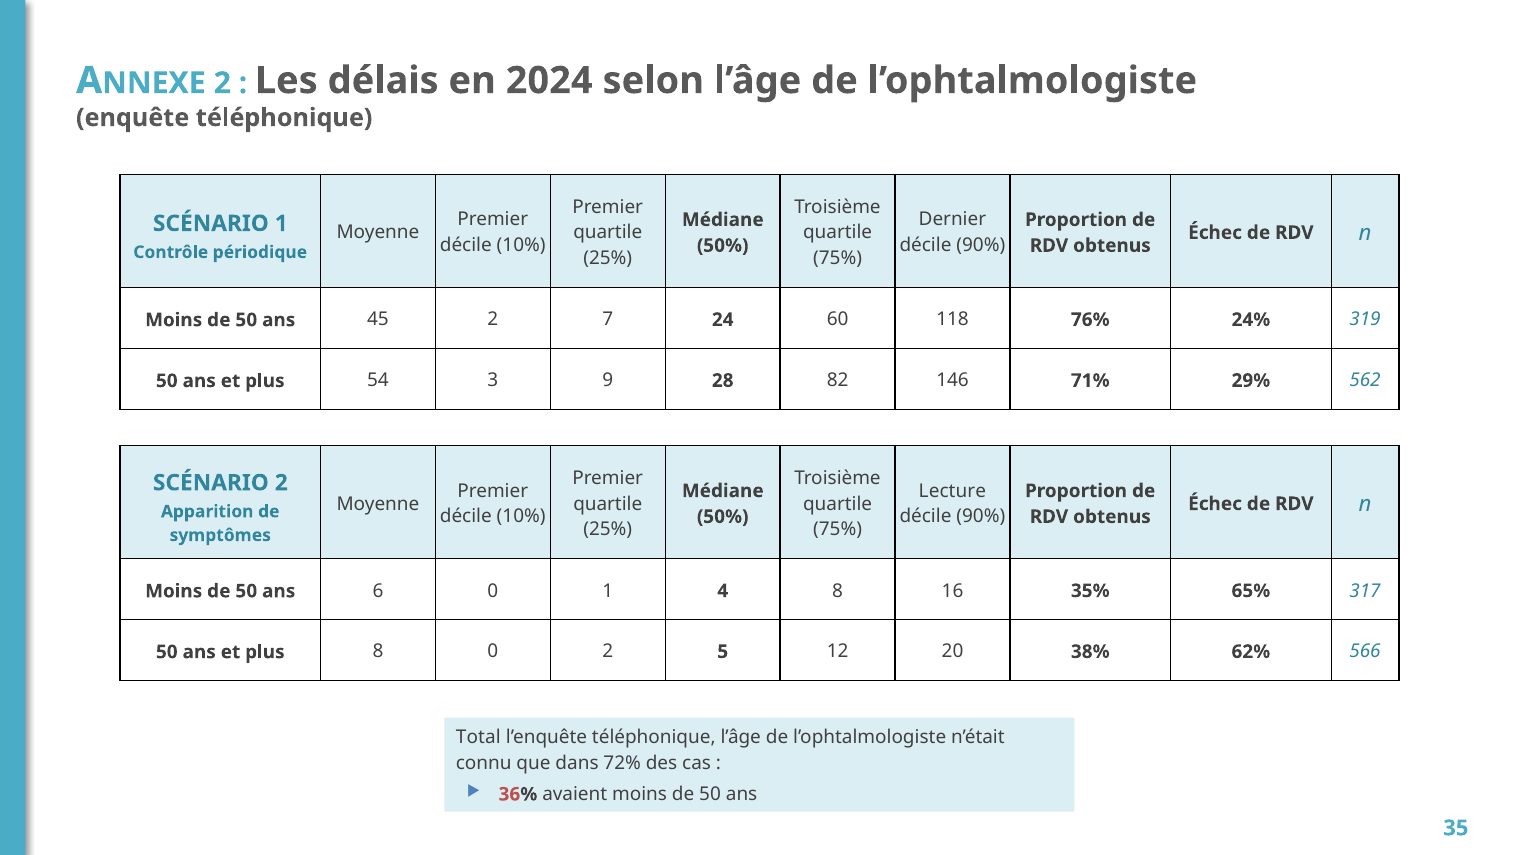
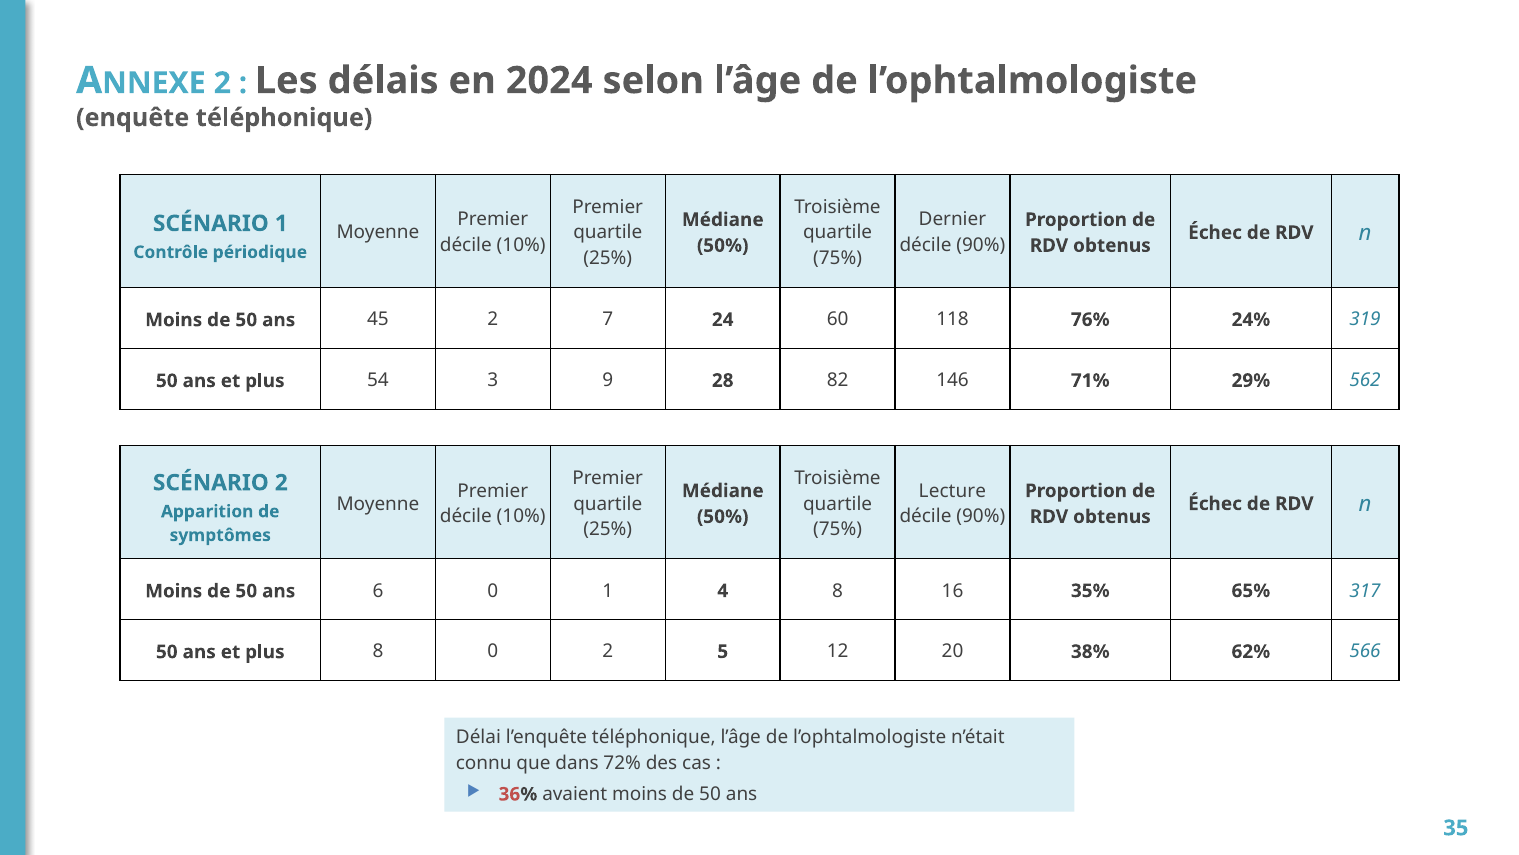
Total: Total -> Délai
